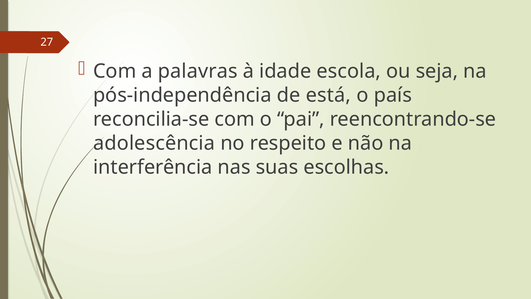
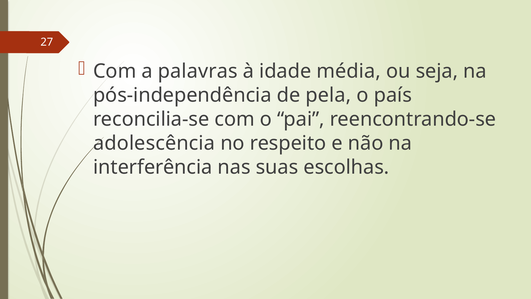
escola: escola -> média
está: está -> pela
